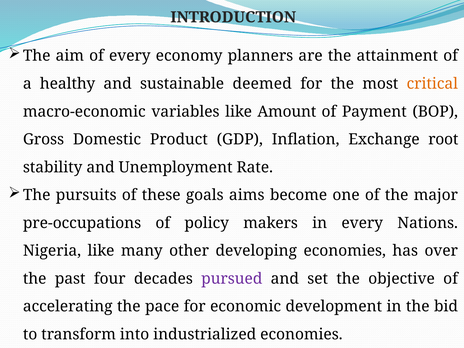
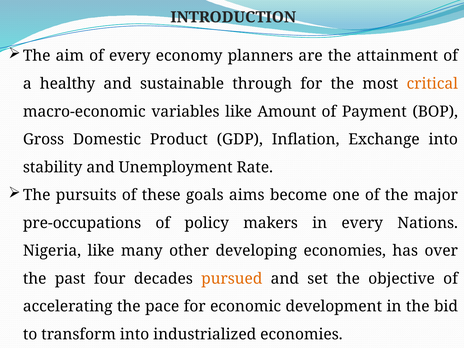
deemed: deemed -> through
Exchange root: root -> into
pursued colour: purple -> orange
